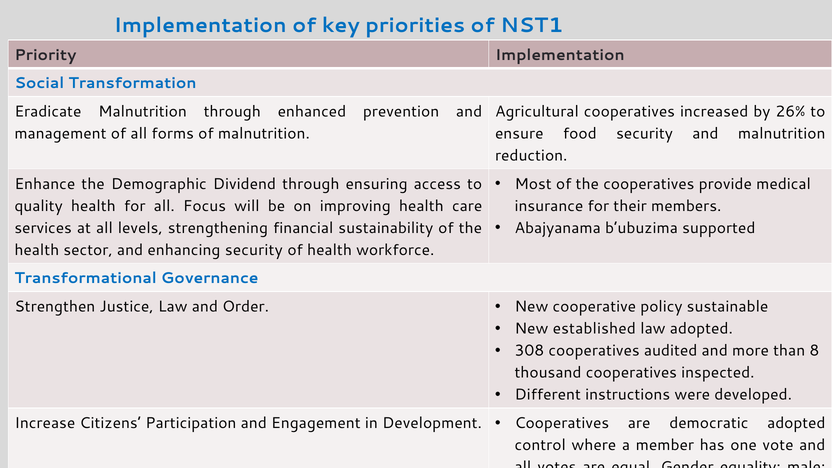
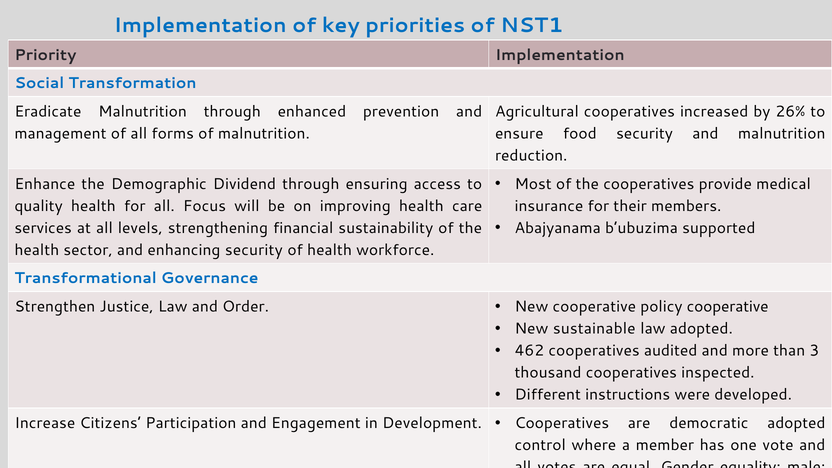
policy sustainable: sustainable -> cooperative
established: established -> sustainable
308: 308 -> 462
8: 8 -> 3
